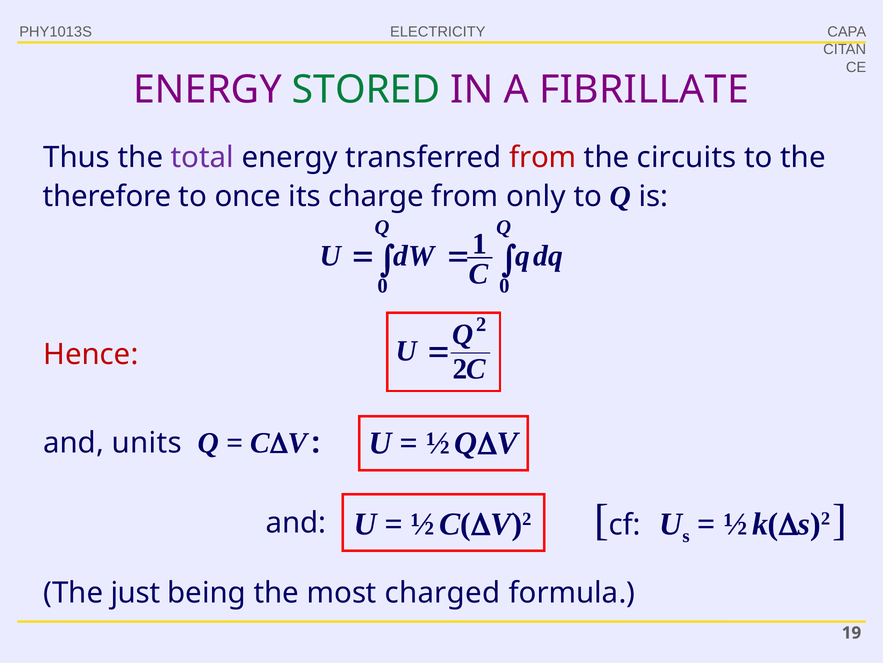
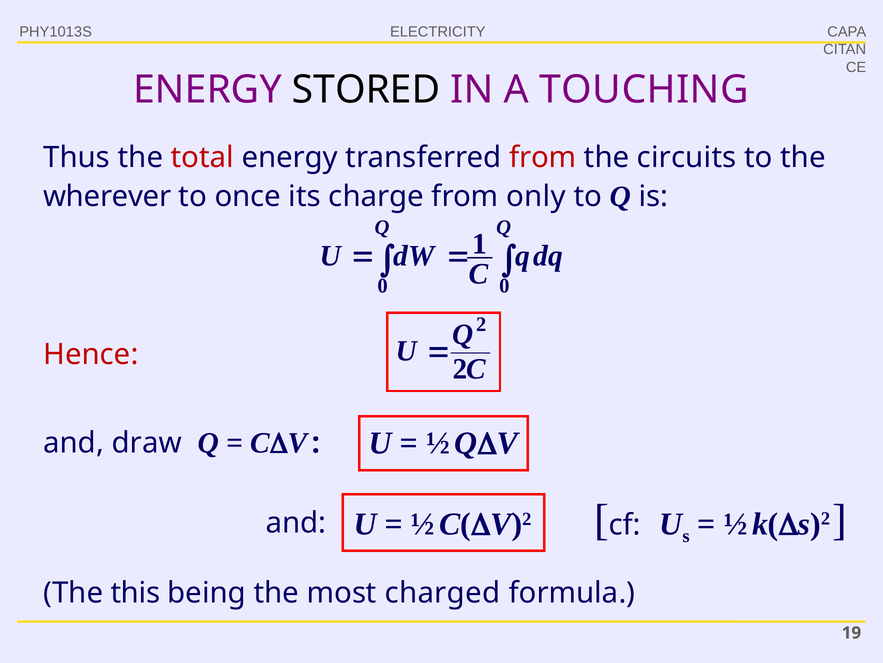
STORED colour: green -> black
FIBRILLATE: FIBRILLATE -> TOUCHING
total colour: purple -> red
therefore: therefore -> wherever
units: units -> draw
just: just -> this
